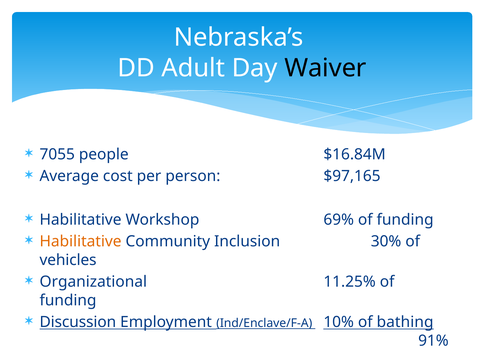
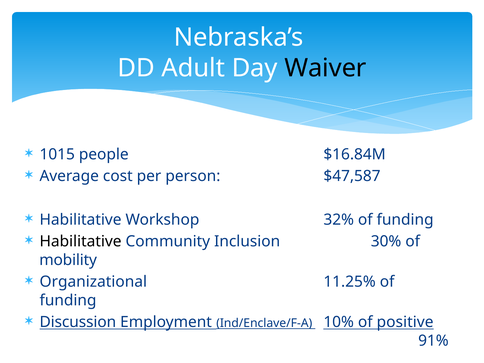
7055: 7055 -> 1015
$97,165: $97,165 -> $47,587
69%: 69% -> 32%
Habilitative at (81, 241) colour: orange -> black
vehicles: vehicles -> mobility
bathing: bathing -> positive
